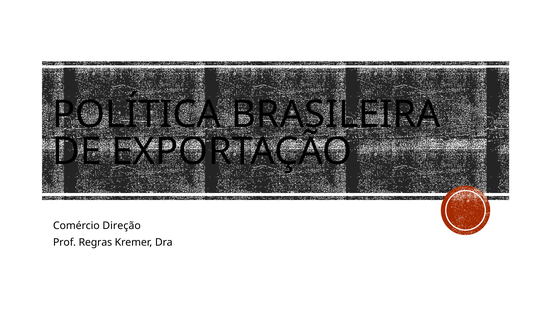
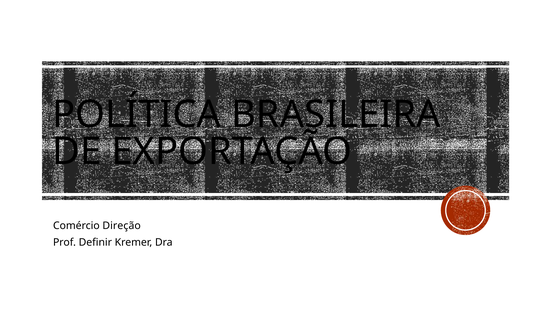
Regras: Regras -> Definir
